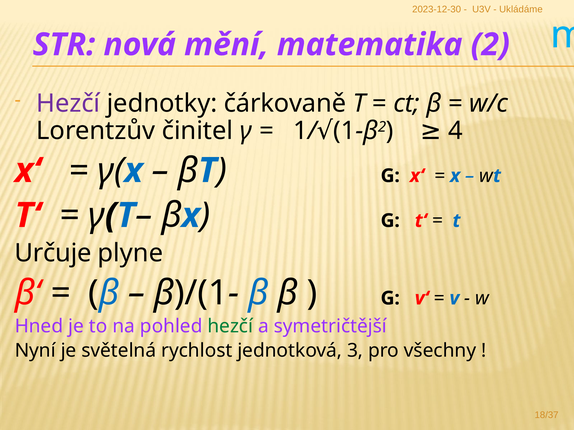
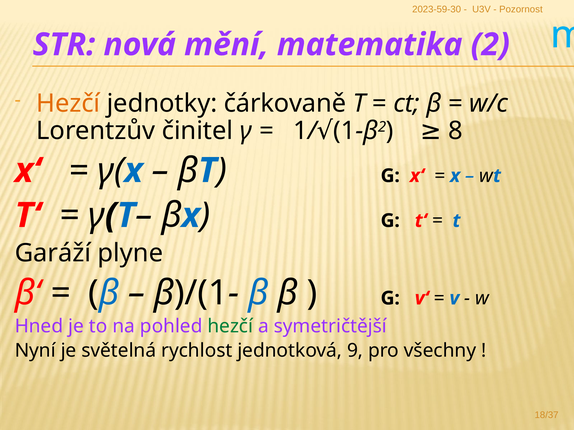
2023-12-30: 2023-12-30 -> 2023-59-30
Ukládáme: Ukládáme -> Pozornost
Hezčí at (68, 103) colour: purple -> orange
4: 4 -> 8
Určuje: Určuje -> Garáží
3: 3 -> 9
